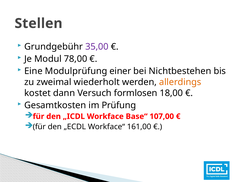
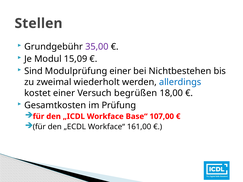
78,00: 78,00 -> 15,09
Eine: Eine -> Sind
allerdings colour: orange -> blue
kostet dann: dann -> einer
formlosen: formlosen -> begrüßen
